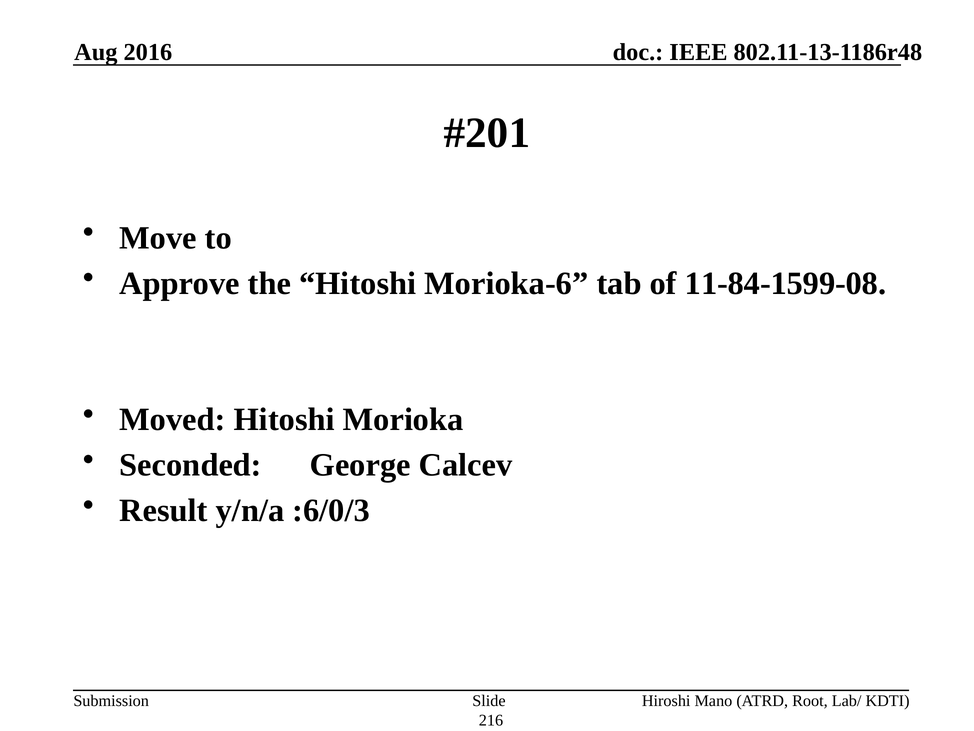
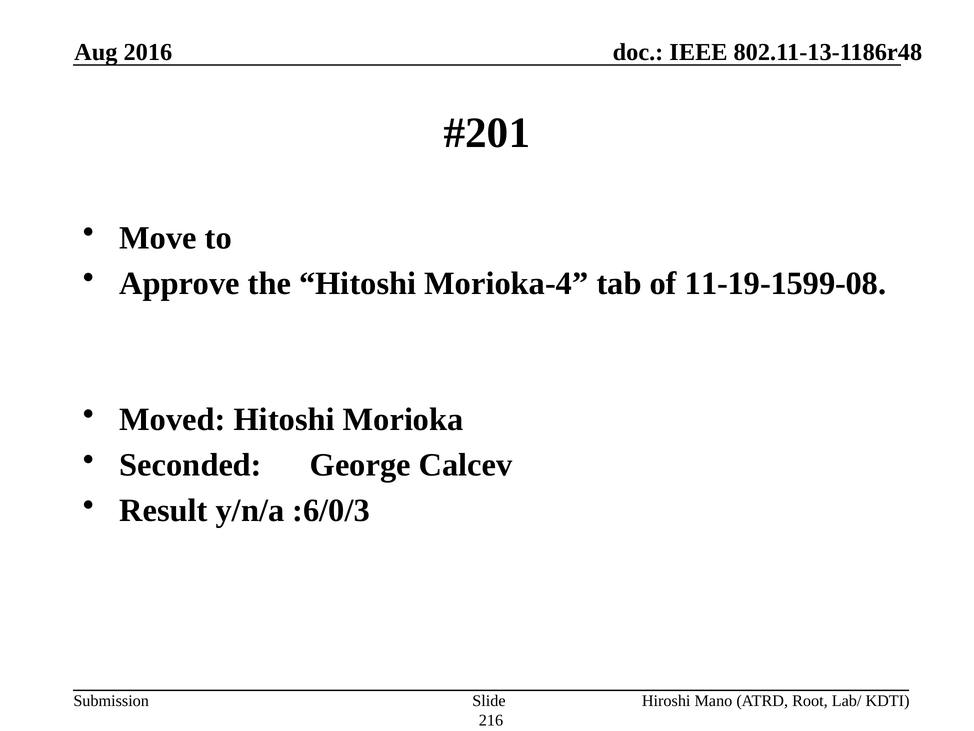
Morioka-6: Morioka-6 -> Morioka-4
11-84-1599-08: 11-84-1599-08 -> 11-19-1599-08
